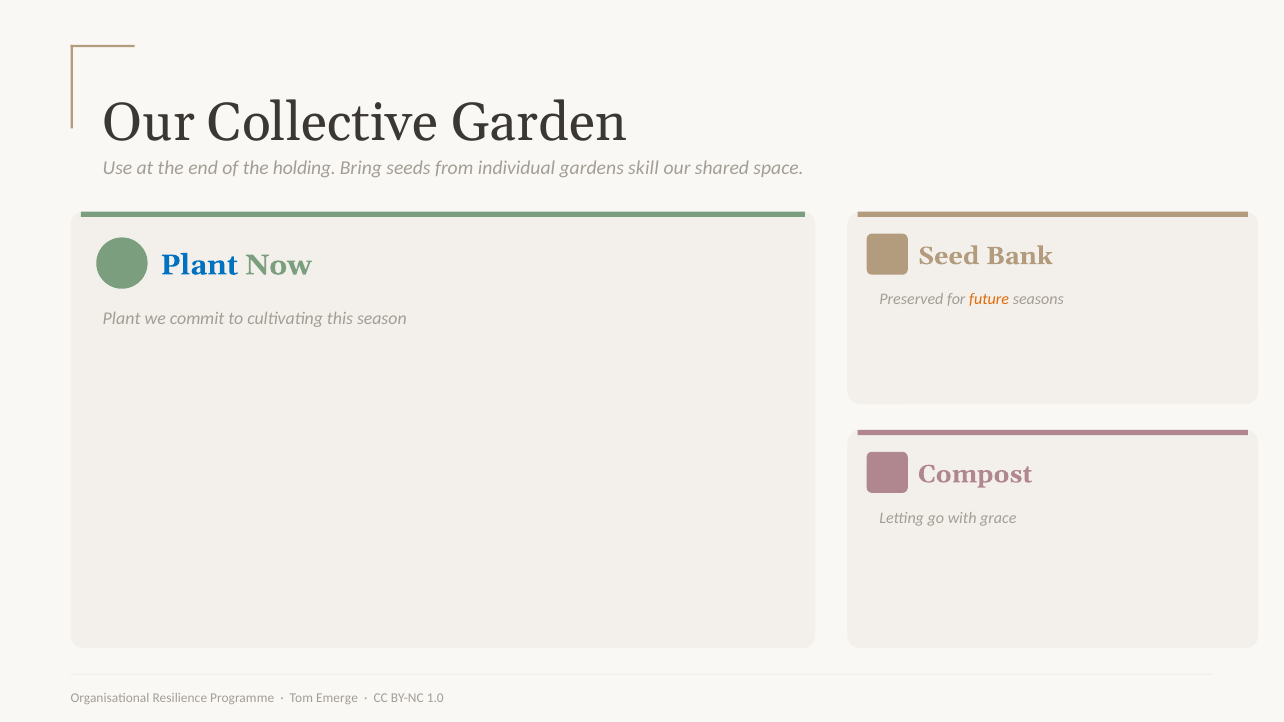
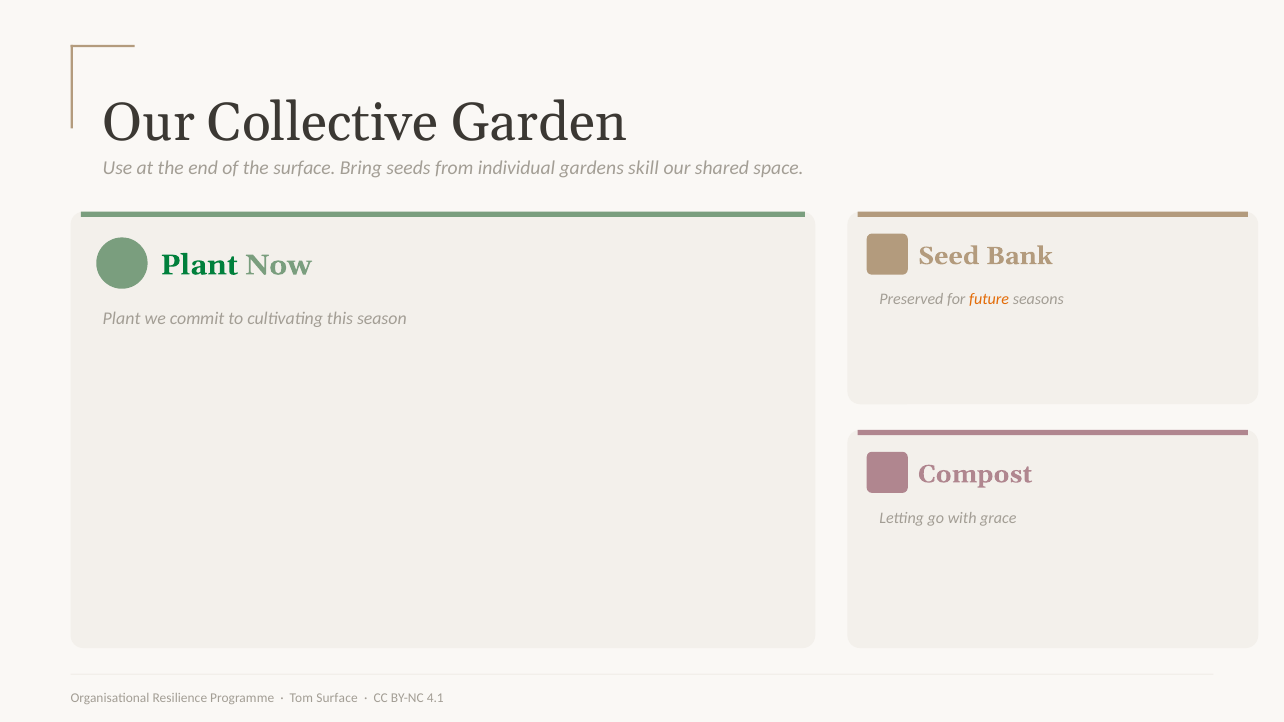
the holding: holding -> surface
Plant at (199, 265) colour: blue -> green
Tom Emerge: Emerge -> Surface
1.0: 1.0 -> 4.1
